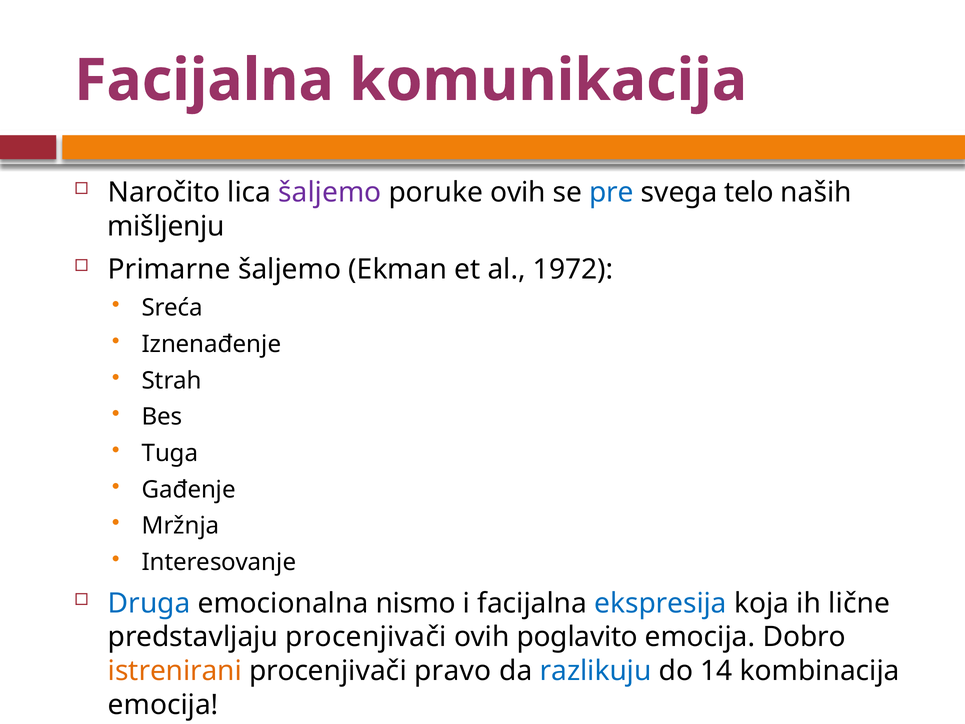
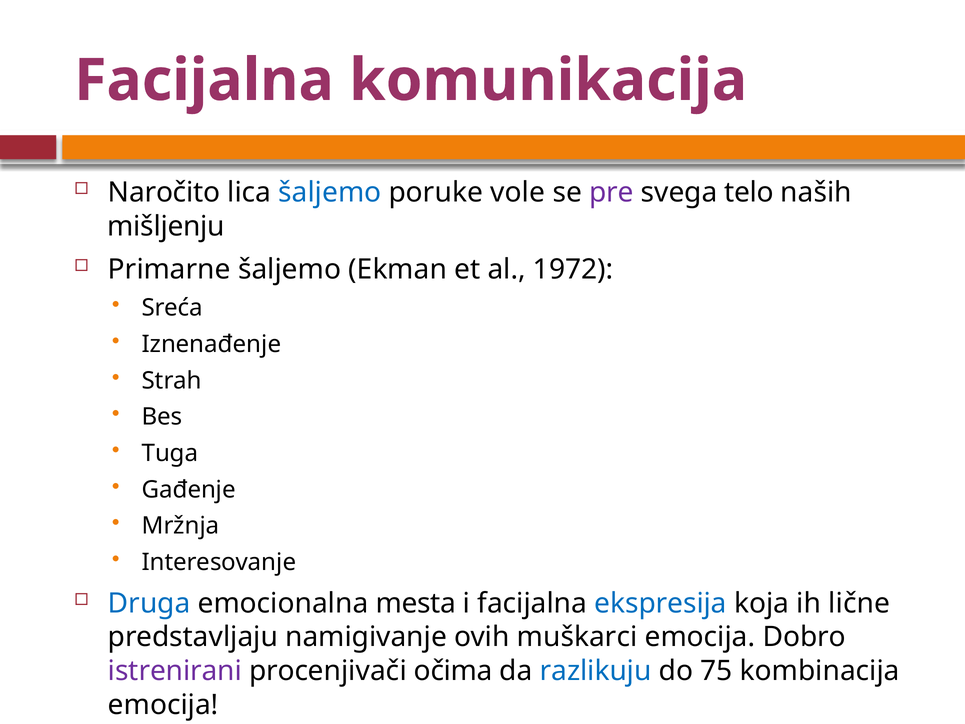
šaljemo at (330, 192) colour: purple -> blue
poruke ovih: ovih -> vole
pre colour: blue -> purple
nismo: nismo -> mesta
predstavljaju procenjivači: procenjivači -> namigivanje
poglavito: poglavito -> muškarci
istrenirani colour: orange -> purple
pravo: pravo -> očima
14: 14 -> 75
